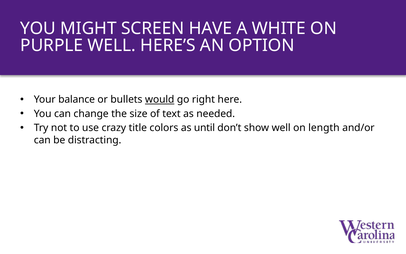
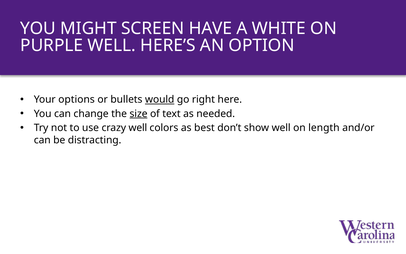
balance: balance -> options
size underline: none -> present
crazy title: title -> well
until: until -> best
